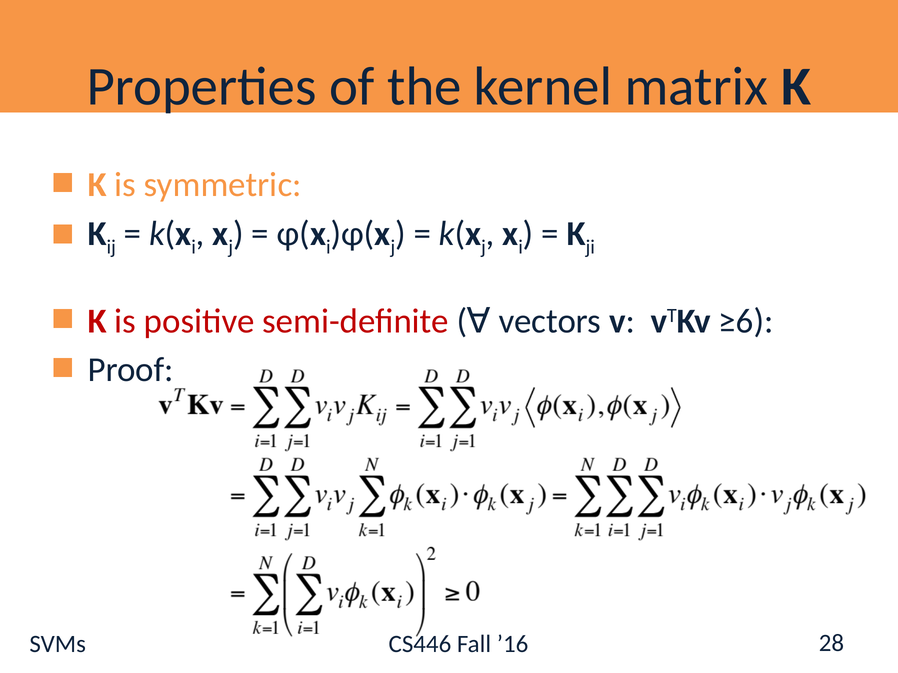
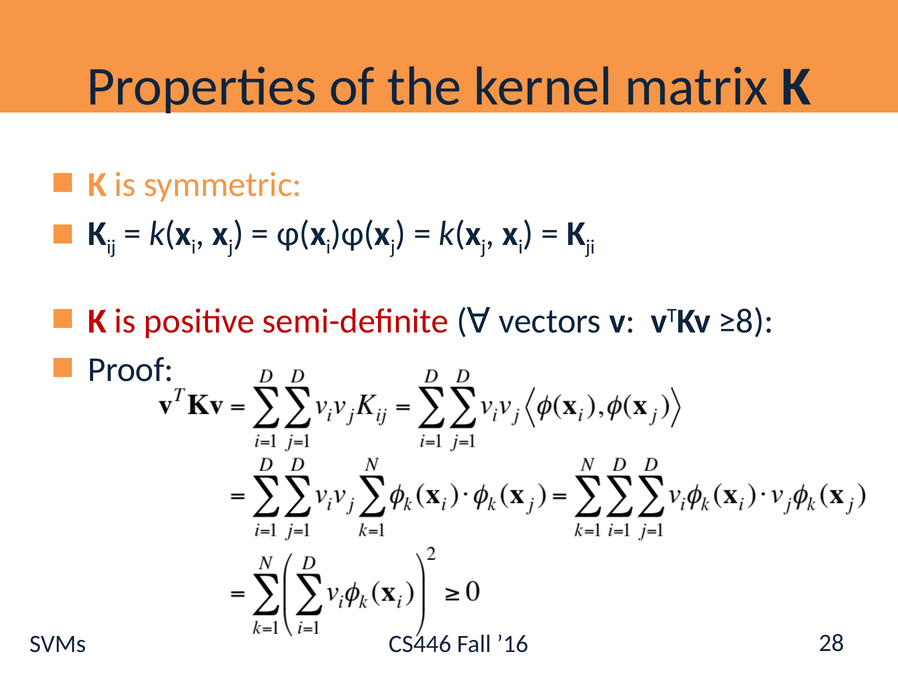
≥6: ≥6 -> ≥8
